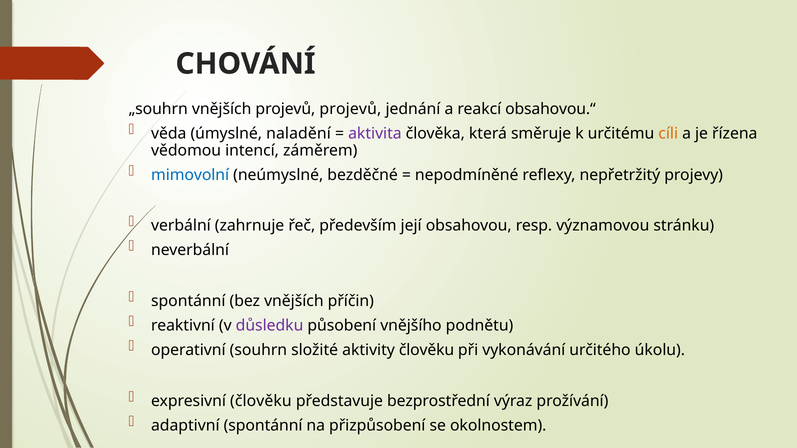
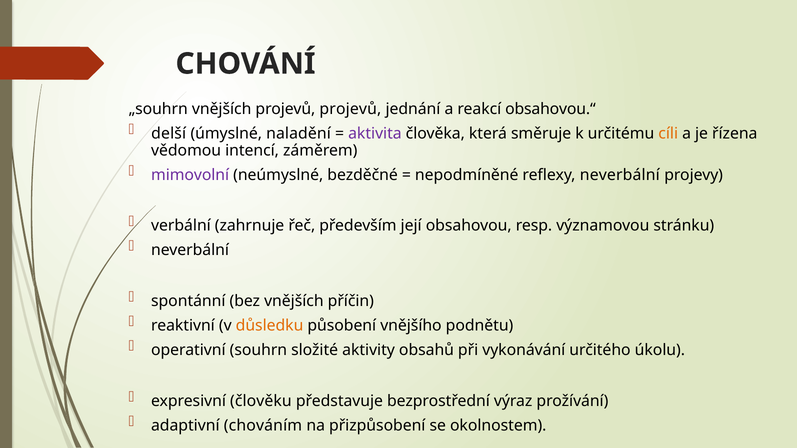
věda: věda -> delší
mimovolní colour: blue -> purple
reflexy nepřetržitý: nepřetržitý -> neverbální
důsledku colour: purple -> orange
aktivity člověku: člověku -> obsahů
adaptivní spontánní: spontánní -> chováním
